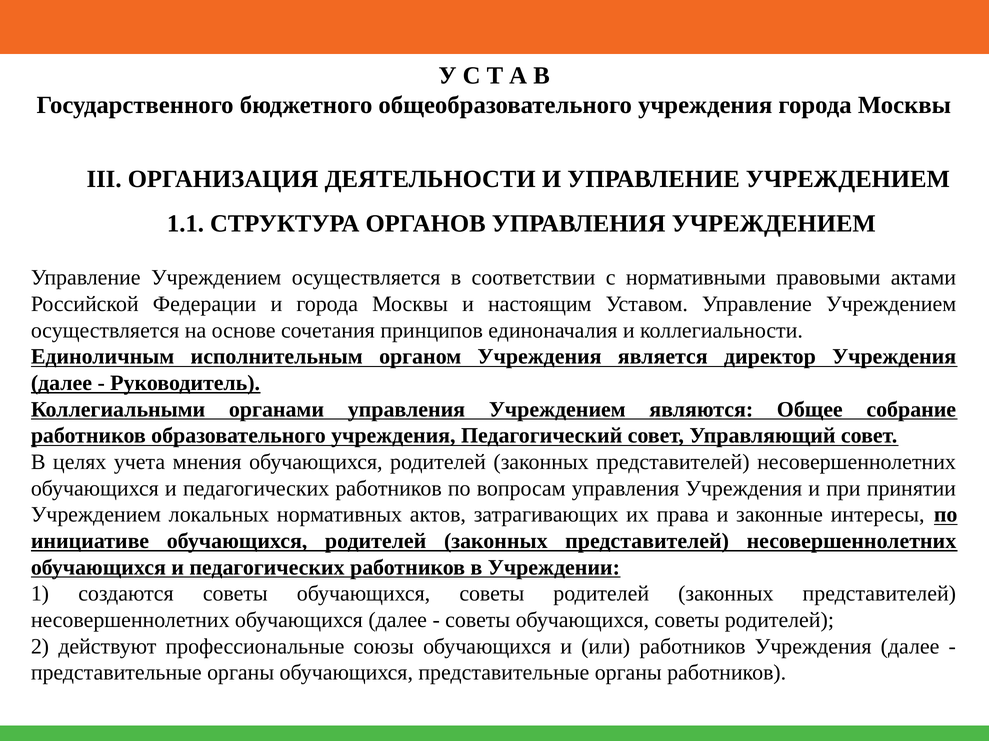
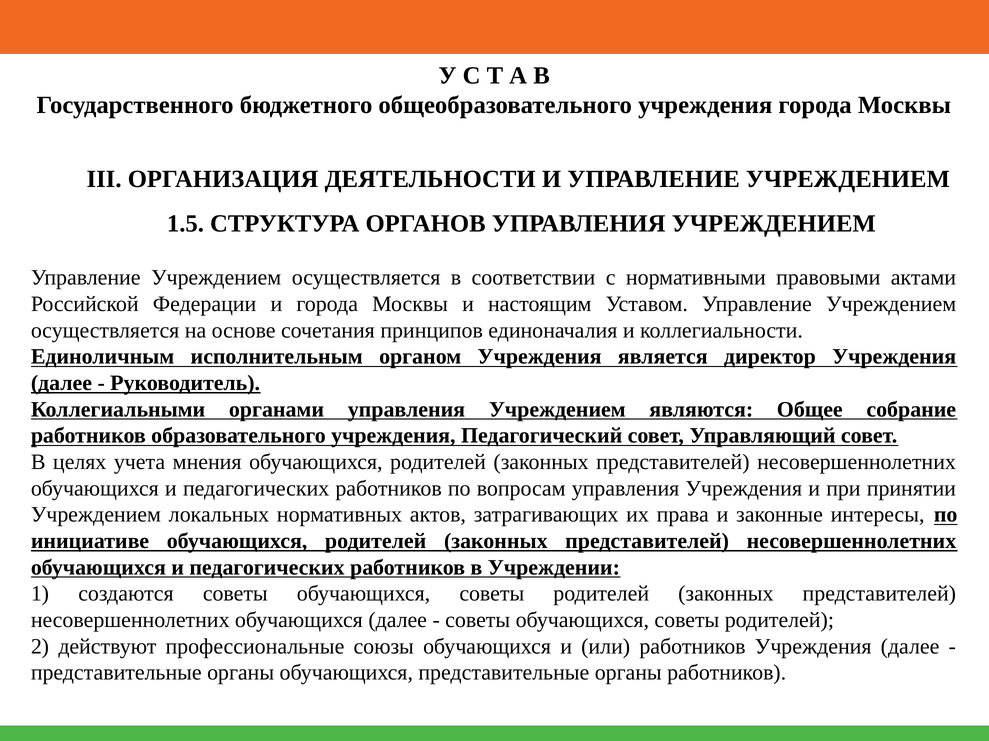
1.1: 1.1 -> 1.5
